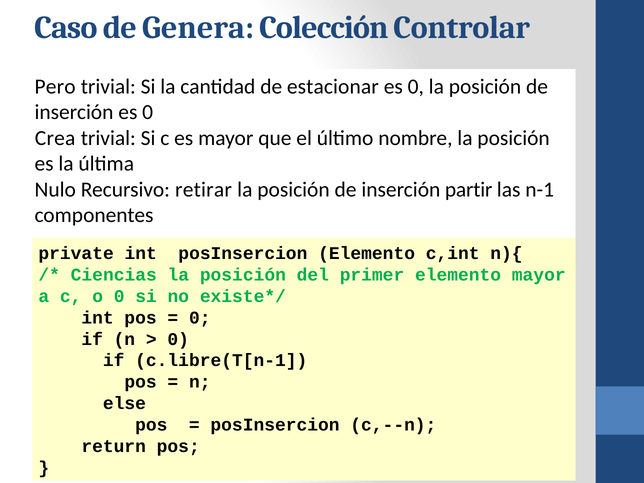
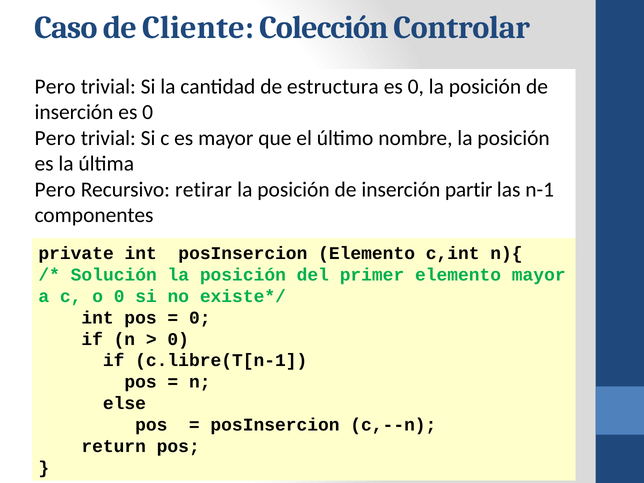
Genera: Genera -> Cliente
estacionar: estacionar -> estructura
Crea at (55, 138): Crea -> Pero
Nulo at (55, 190): Nulo -> Pero
Ciencias: Ciencias -> Solución
